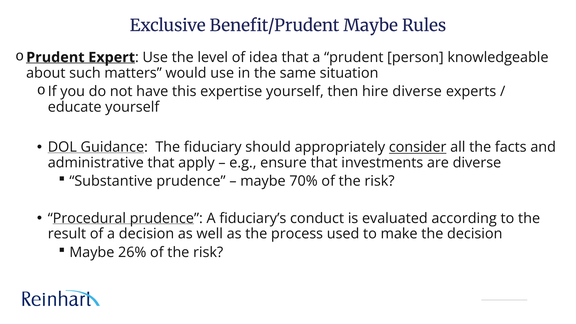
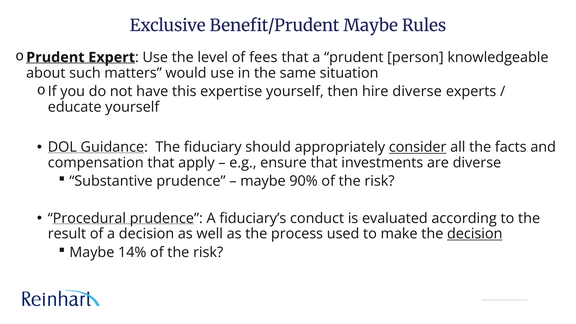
idea: idea -> fees
administrative: administrative -> compensation
70%: 70% -> 90%
decision at (475, 234) underline: none -> present
26%: 26% -> 14%
